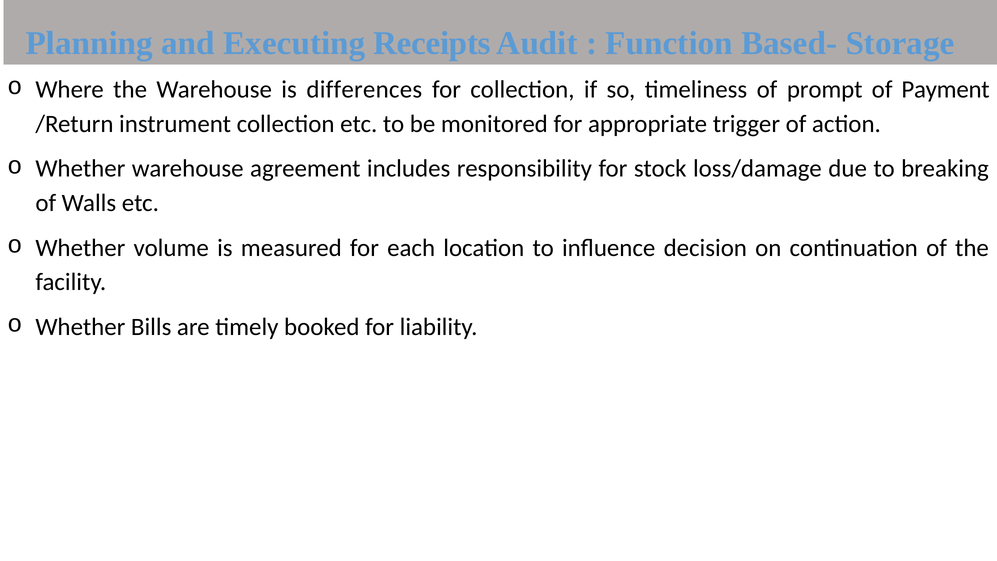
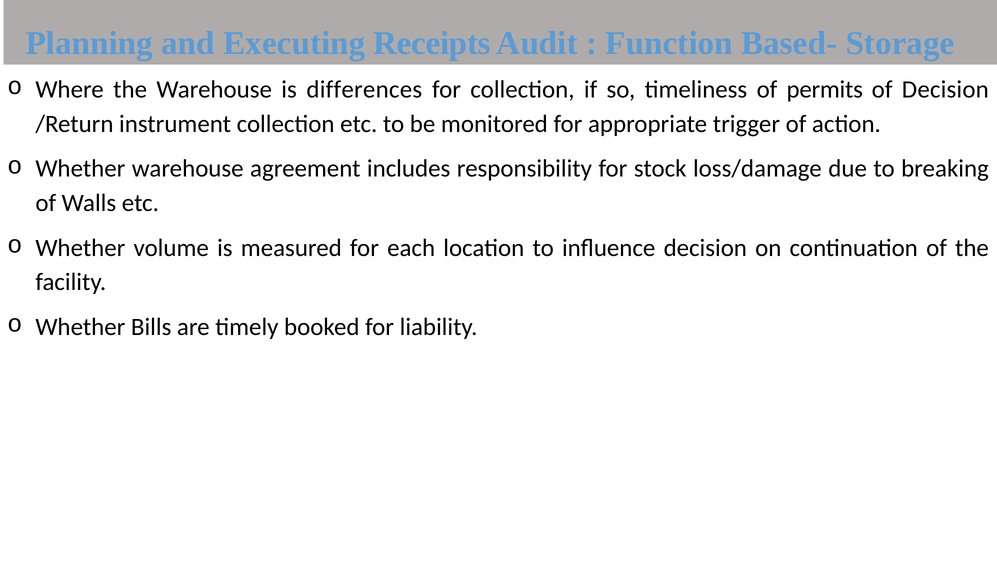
prompt: prompt -> permits
of Payment: Payment -> Decision
